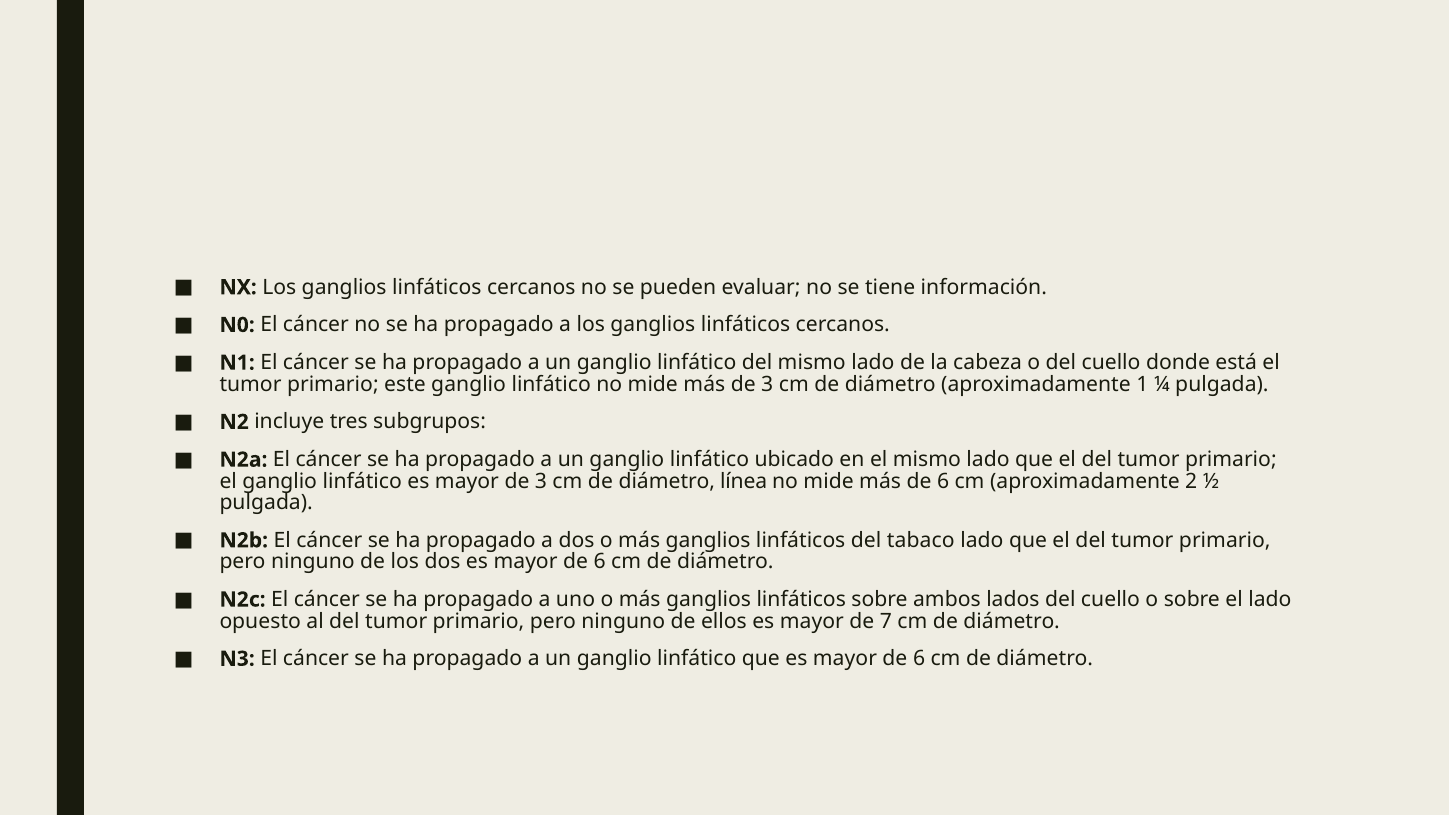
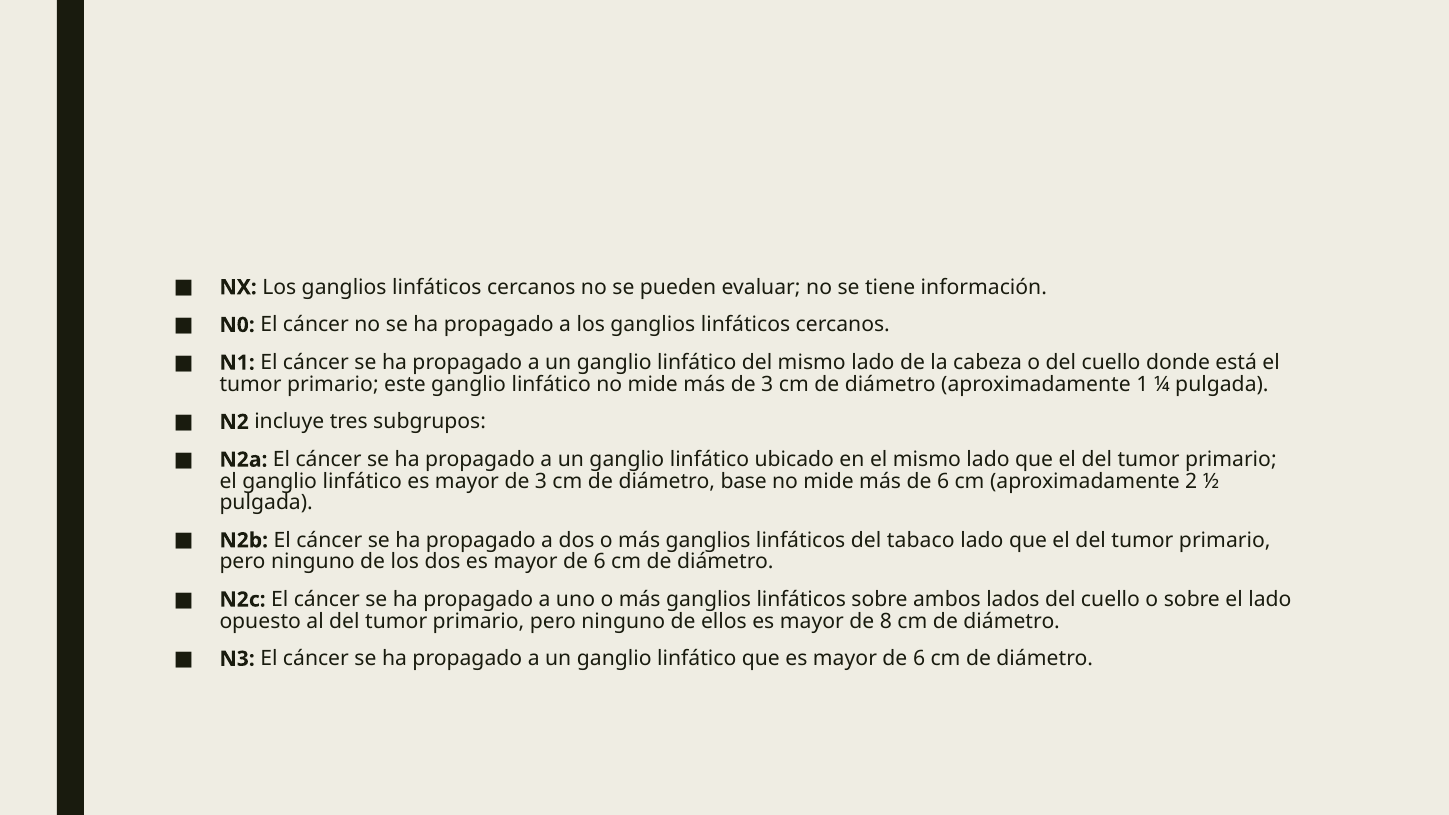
línea: línea -> base
7: 7 -> 8
